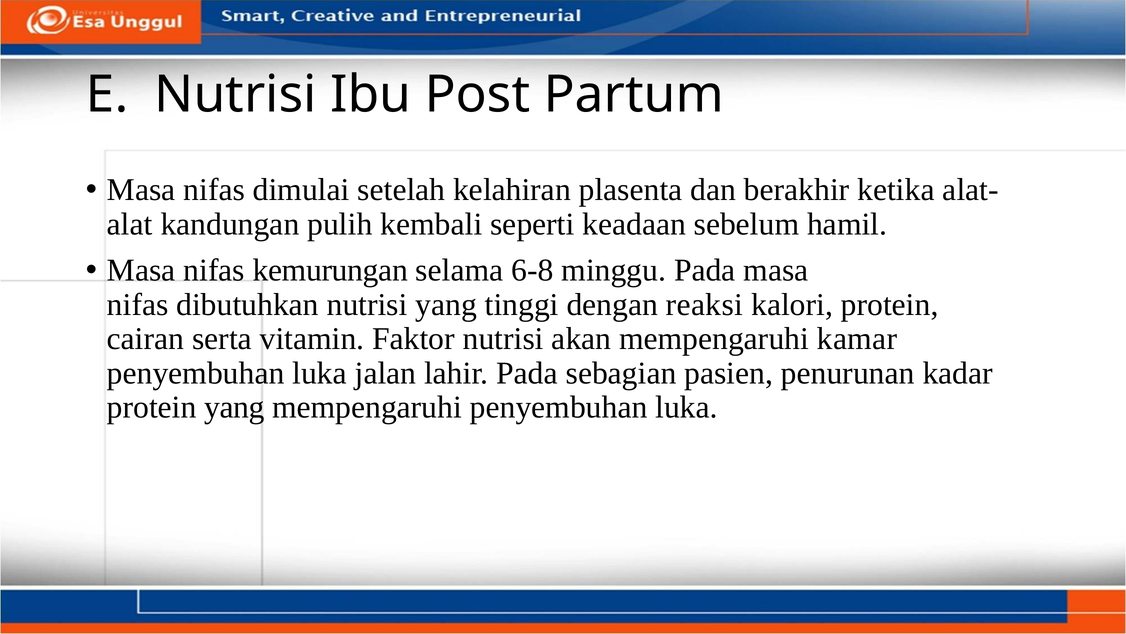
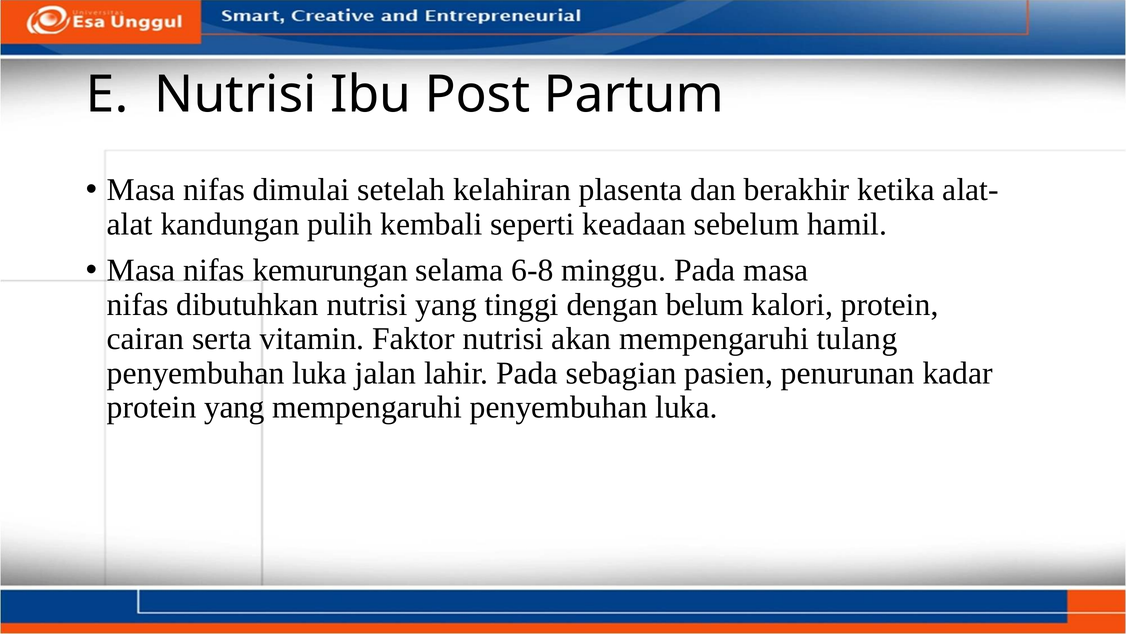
reaksi: reaksi -> belum
kamar: kamar -> tulang
